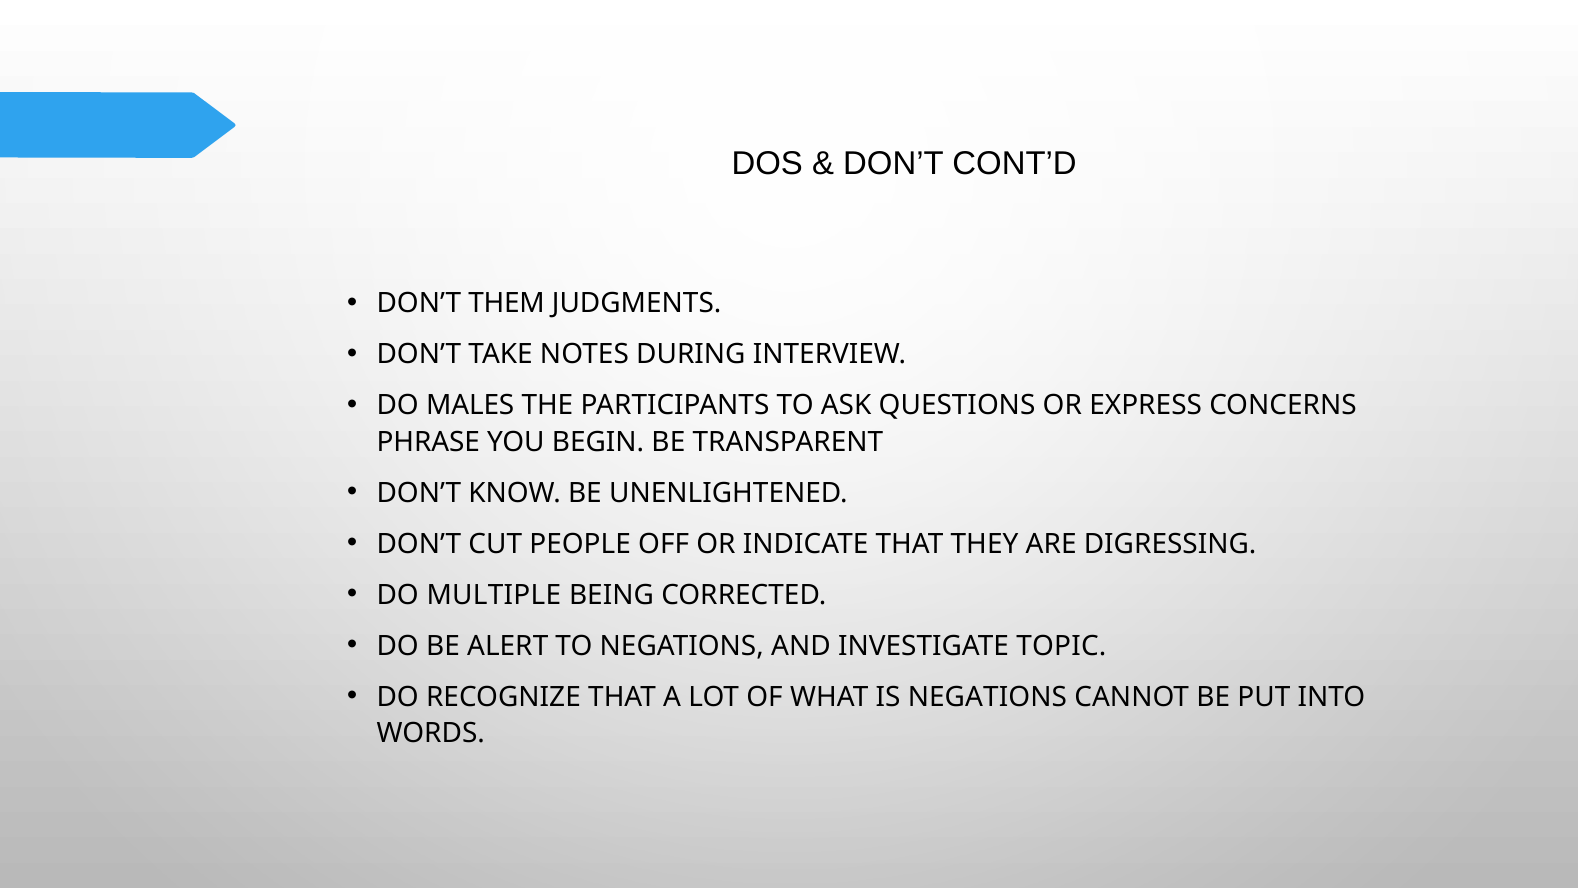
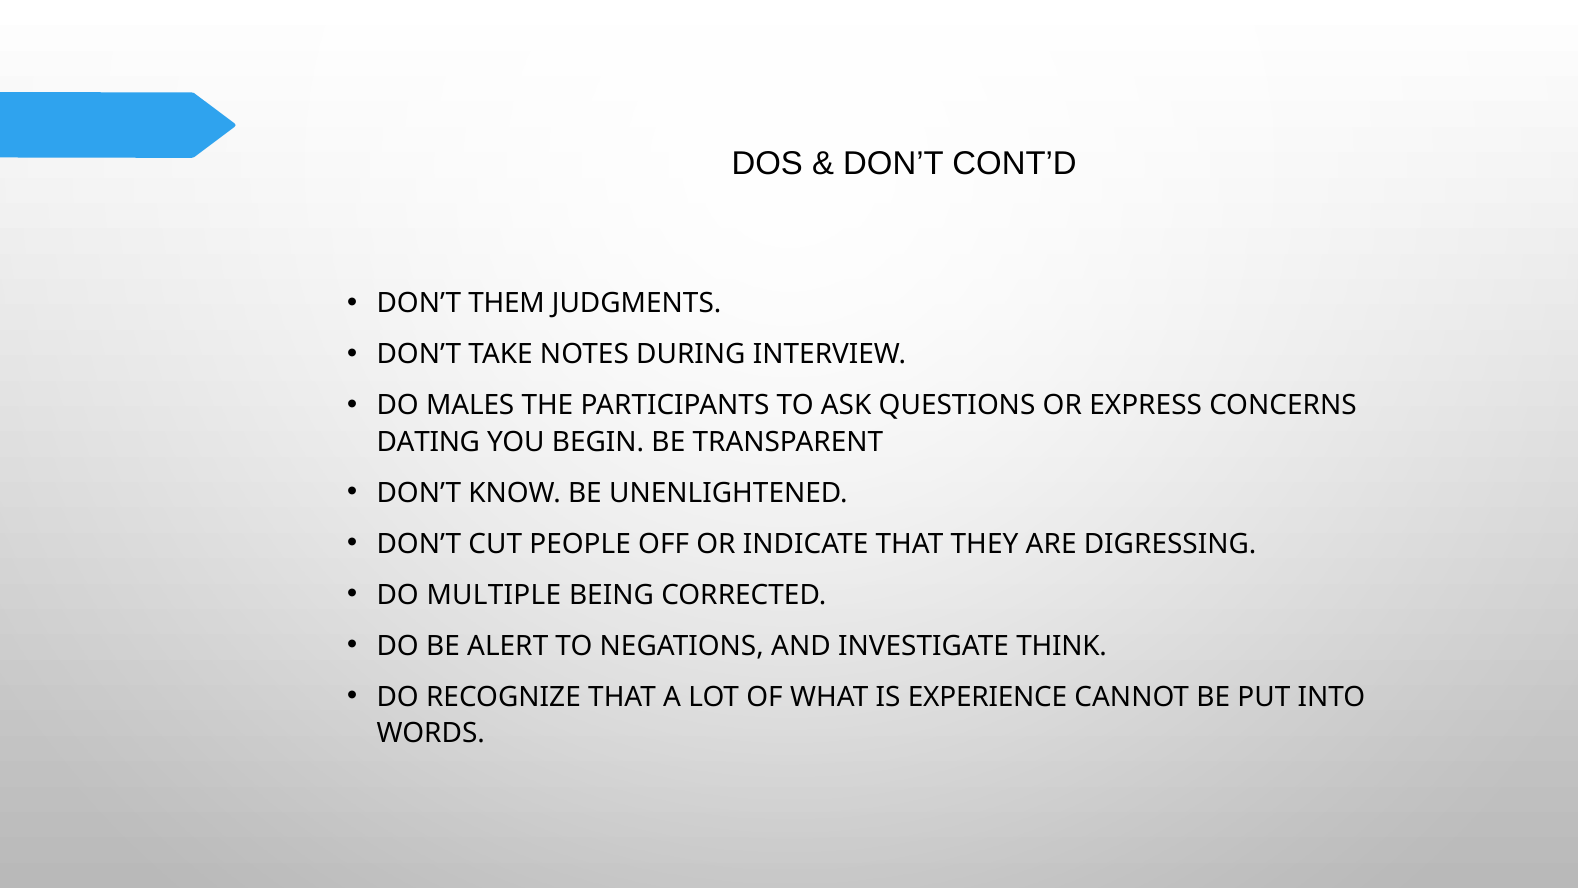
PHRASE: PHRASE -> DATING
TOPIC: TOPIC -> THINK
IS NEGATIONS: NEGATIONS -> EXPERIENCE
